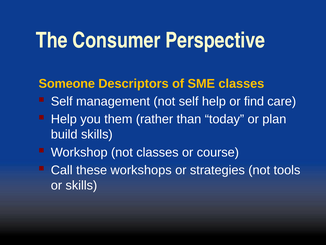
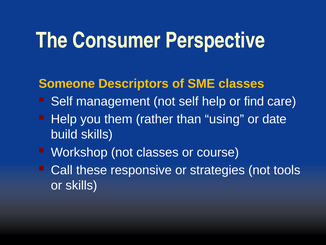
today: today -> using
plan: plan -> date
workshops: workshops -> responsive
